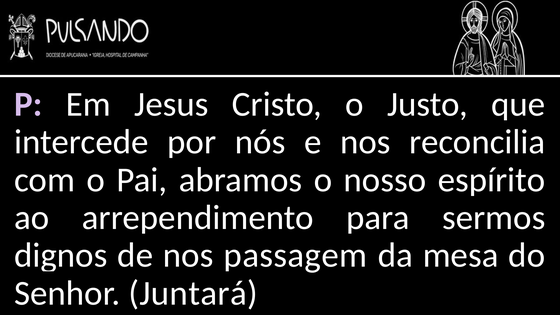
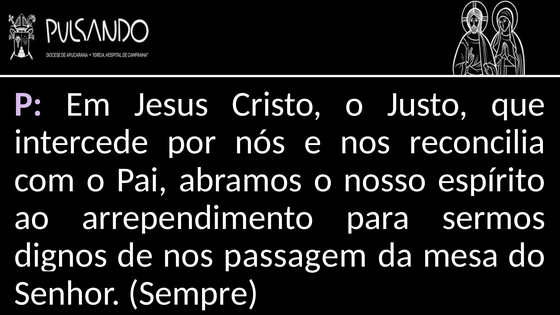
Juntará: Juntará -> Sempre
